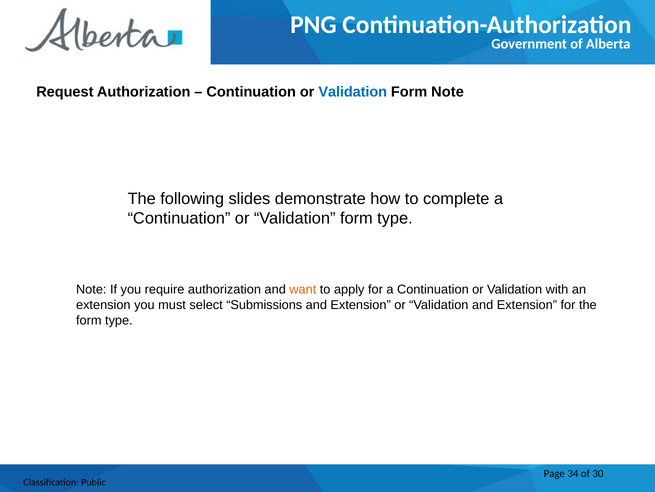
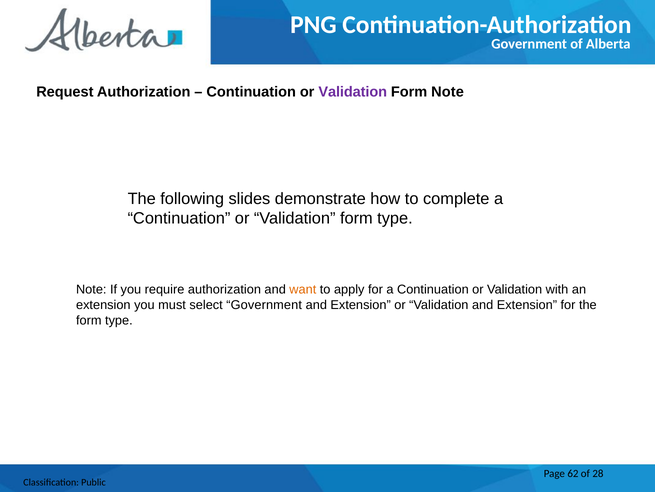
Validation at (353, 92) colour: blue -> purple
select Submissions: Submissions -> Government
34: 34 -> 62
30: 30 -> 28
